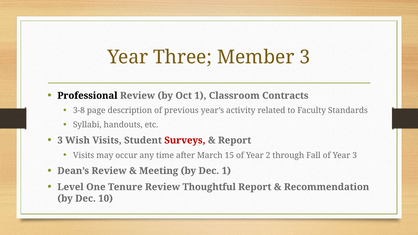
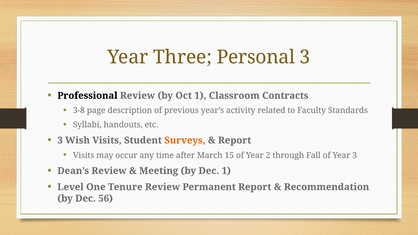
Member: Member -> Personal
Surveys colour: red -> orange
Thoughtful: Thoughtful -> Permanent
10: 10 -> 56
